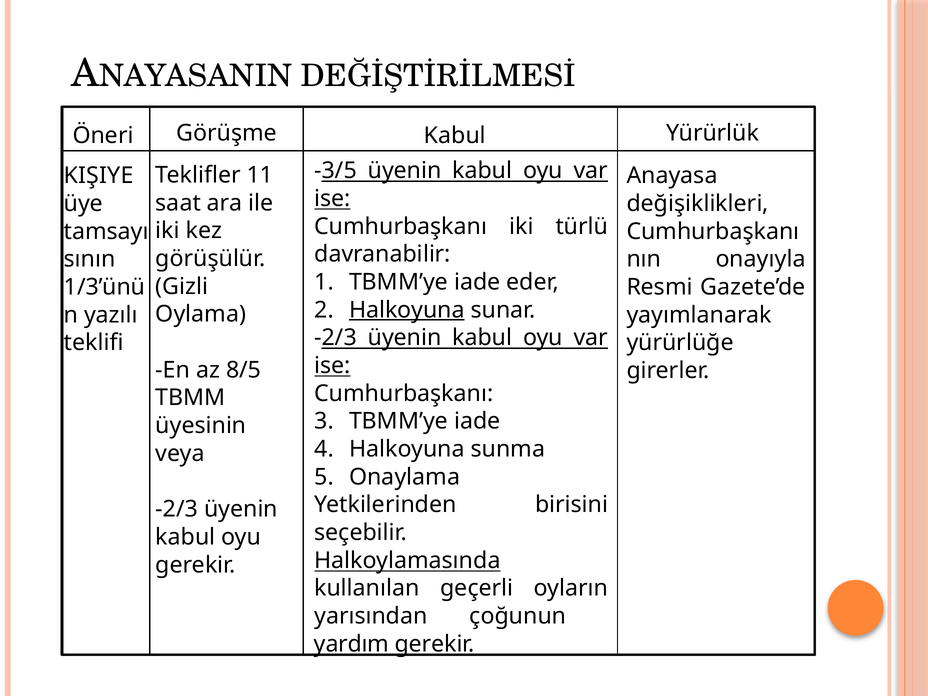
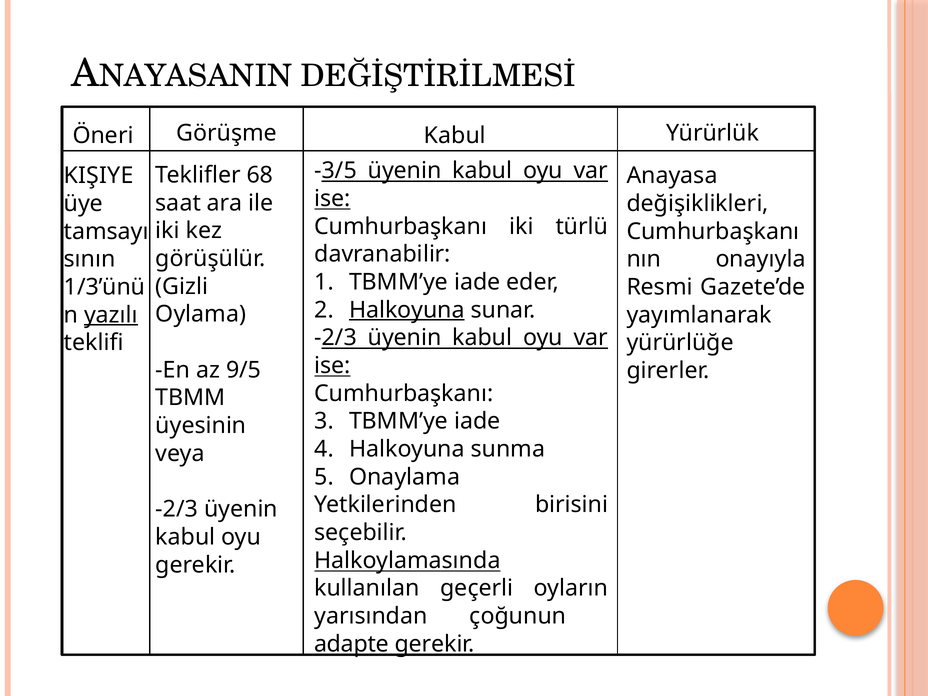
11: 11 -> 68
yazılı underline: none -> present
8/5: 8/5 -> 9/5
yardım: yardım -> adapte
